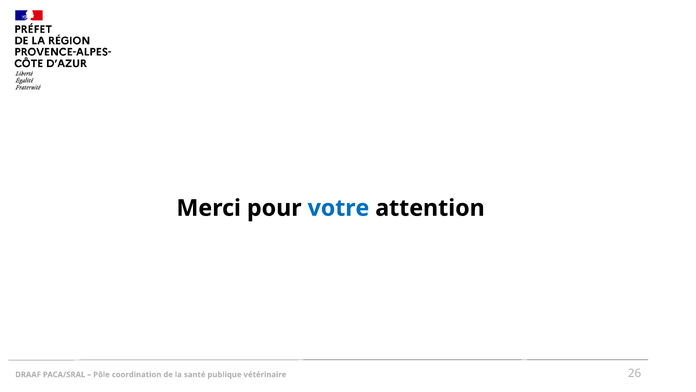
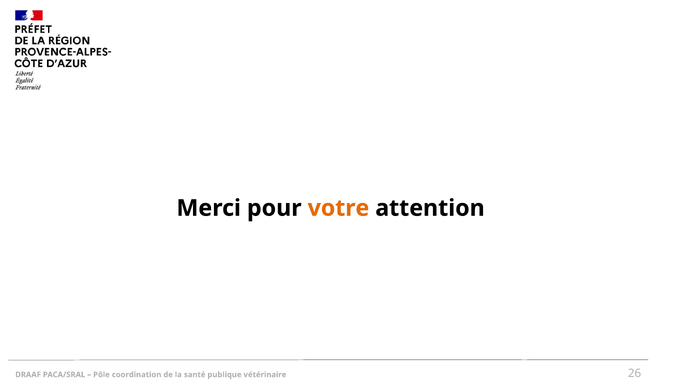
votre colour: blue -> orange
